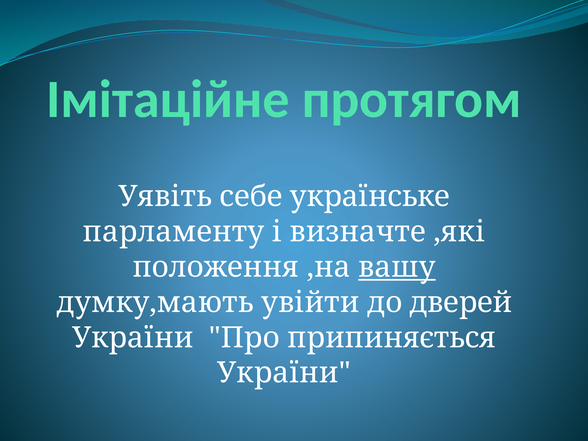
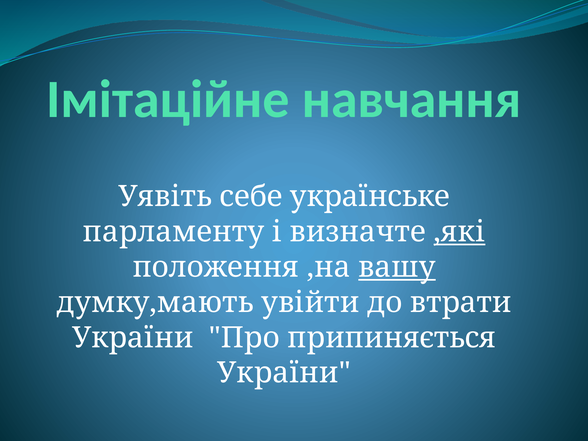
протягом: протягом -> навчання
,які underline: none -> present
дверей: дверей -> втрати
